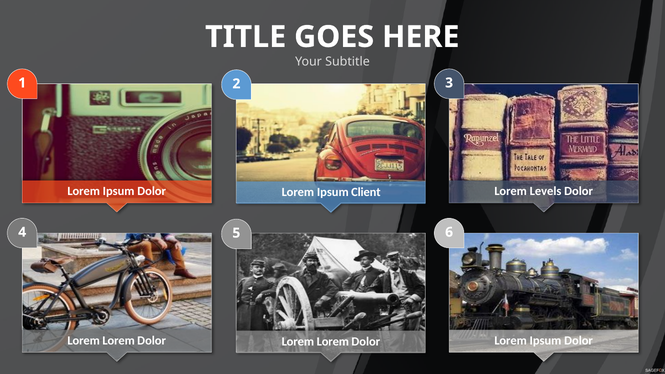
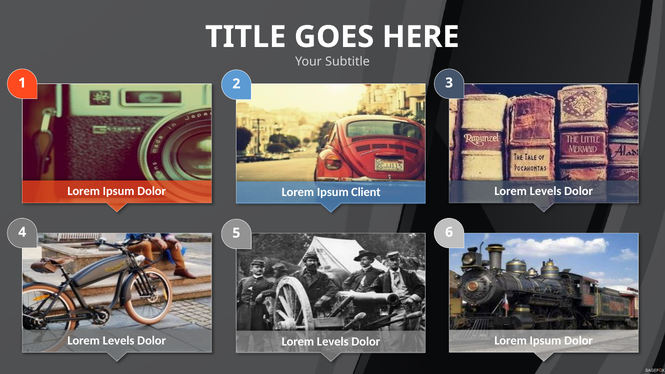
Lorem at (119, 341): Lorem -> Levels
Lorem at (333, 342): Lorem -> Levels
